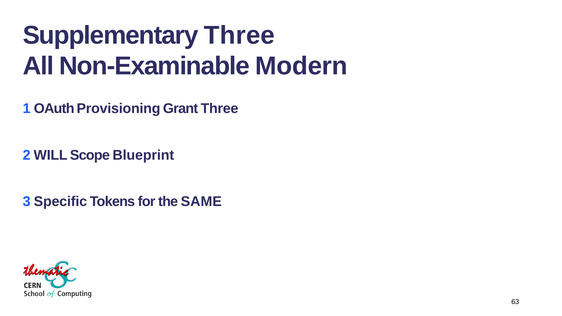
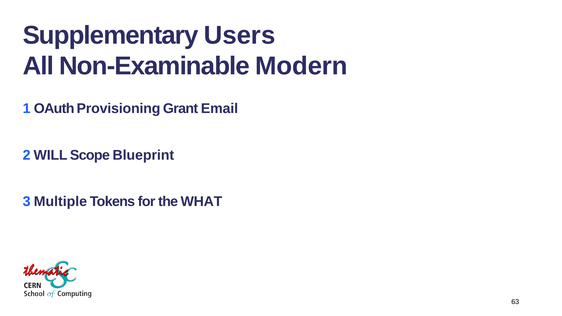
Supplementary Three: Three -> Users
Grant Three: Three -> Email
Specific: Specific -> Multiple
SAME: SAME -> WHAT
